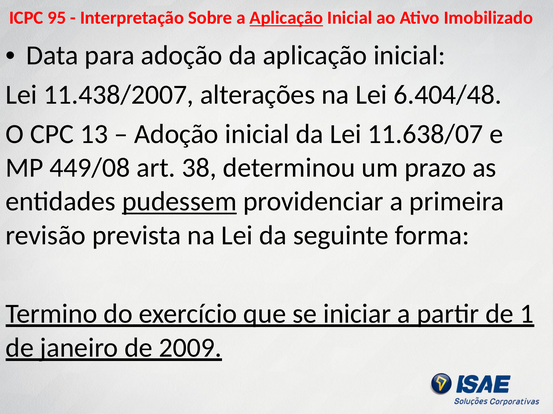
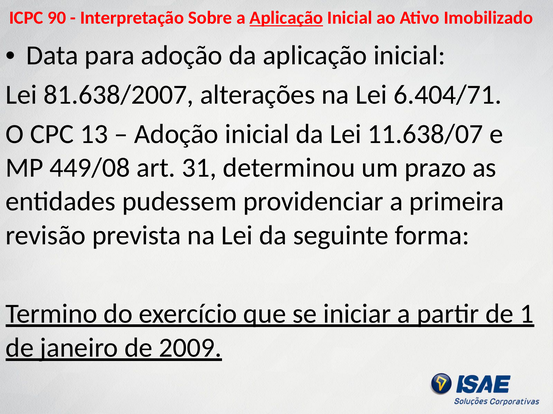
95: 95 -> 90
11.438/2007: 11.438/2007 -> 81.638/2007
6.404/48: 6.404/48 -> 6.404/71
38: 38 -> 31
pudessem underline: present -> none
